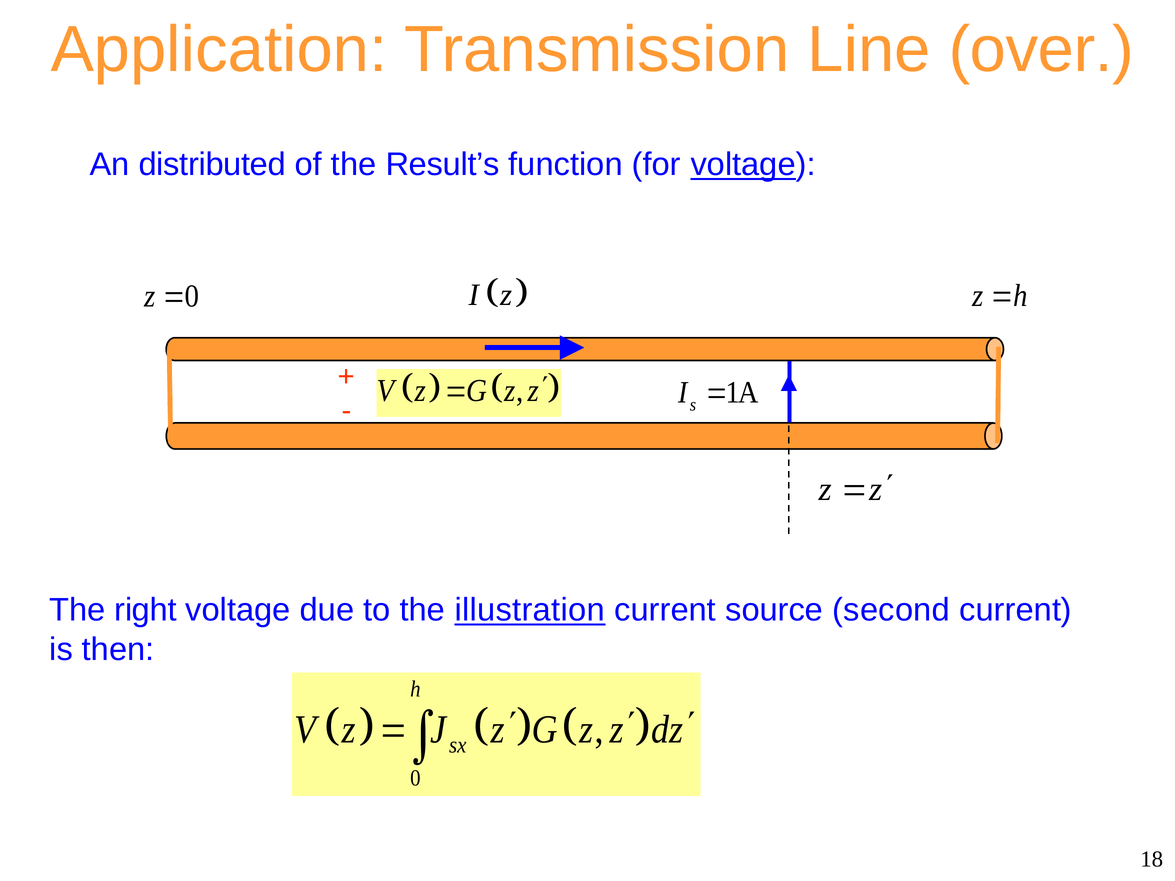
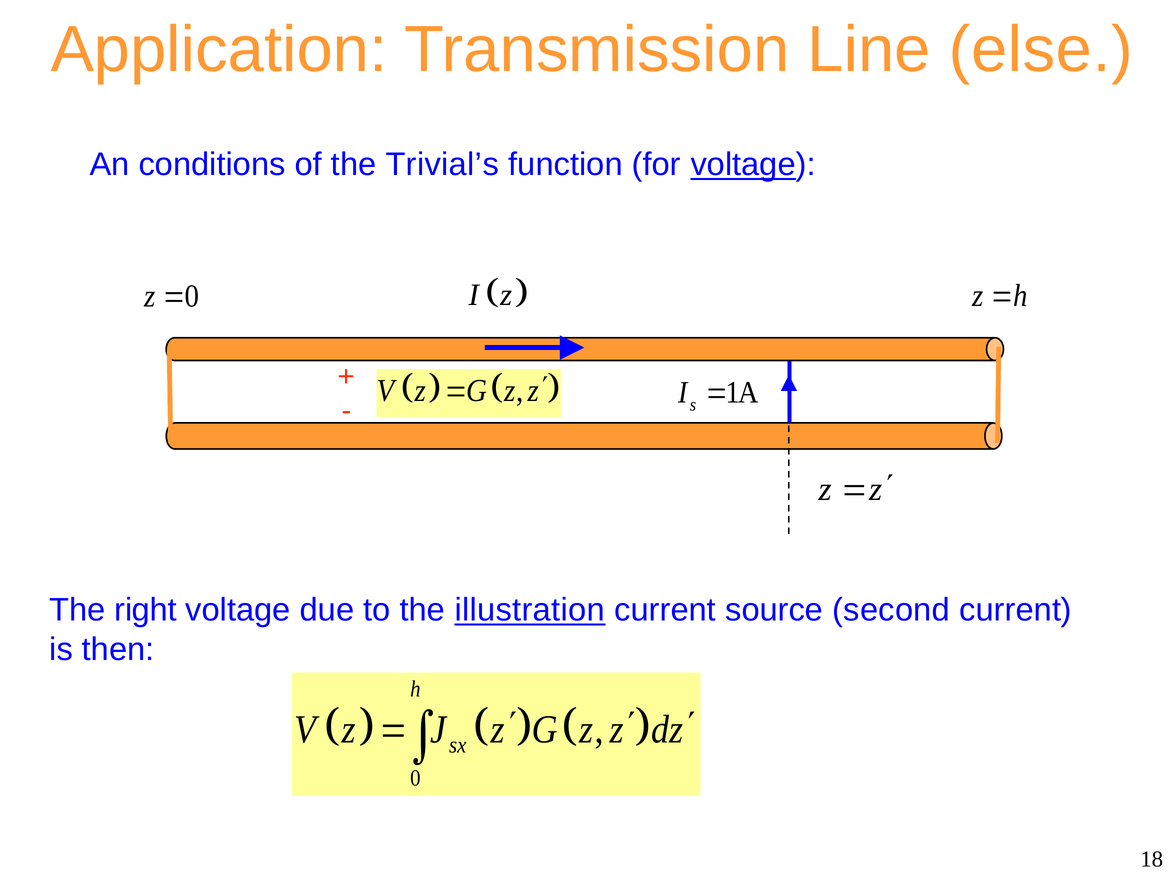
over: over -> else
distributed: distributed -> conditions
Result’s: Result’s -> Trivial’s
